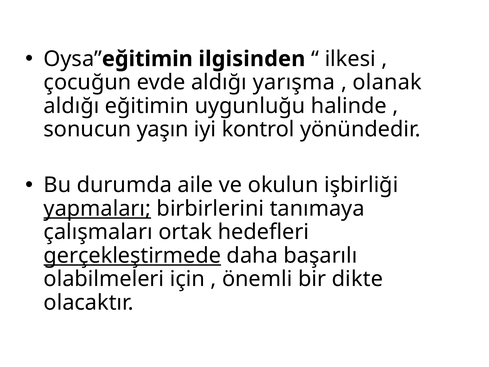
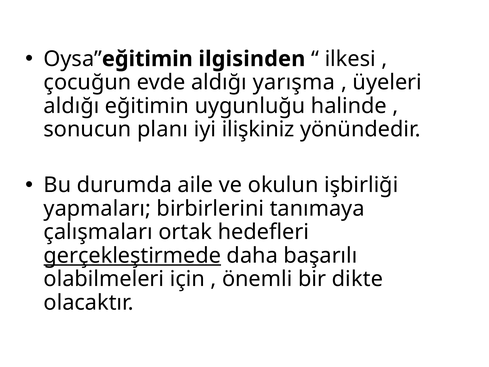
olanak: olanak -> üyeleri
yaşın: yaşın -> planı
kontrol: kontrol -> ilişkiniz
yapmaları underline: present -> none
